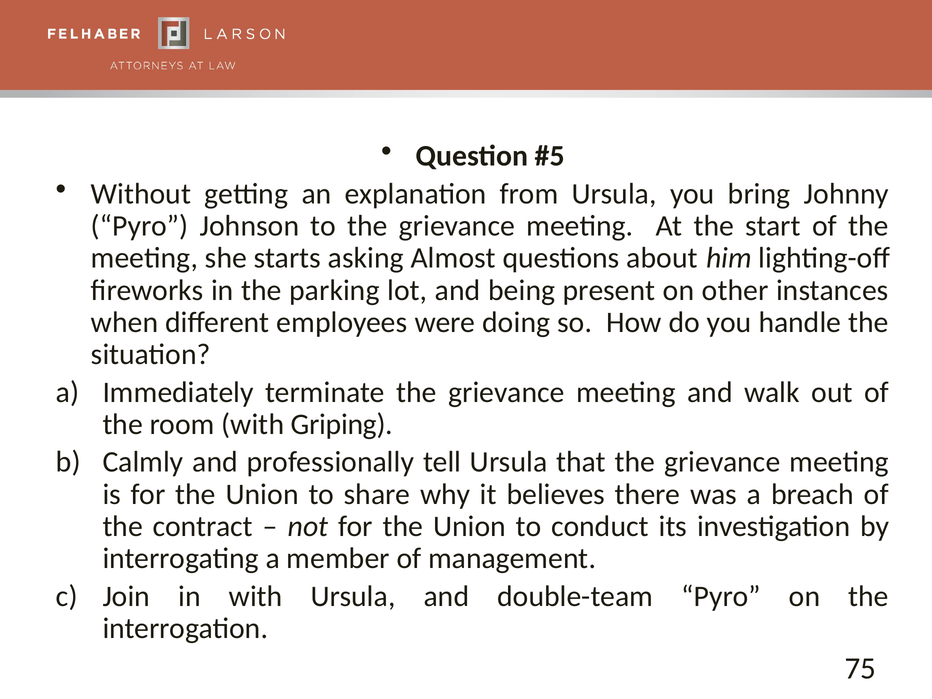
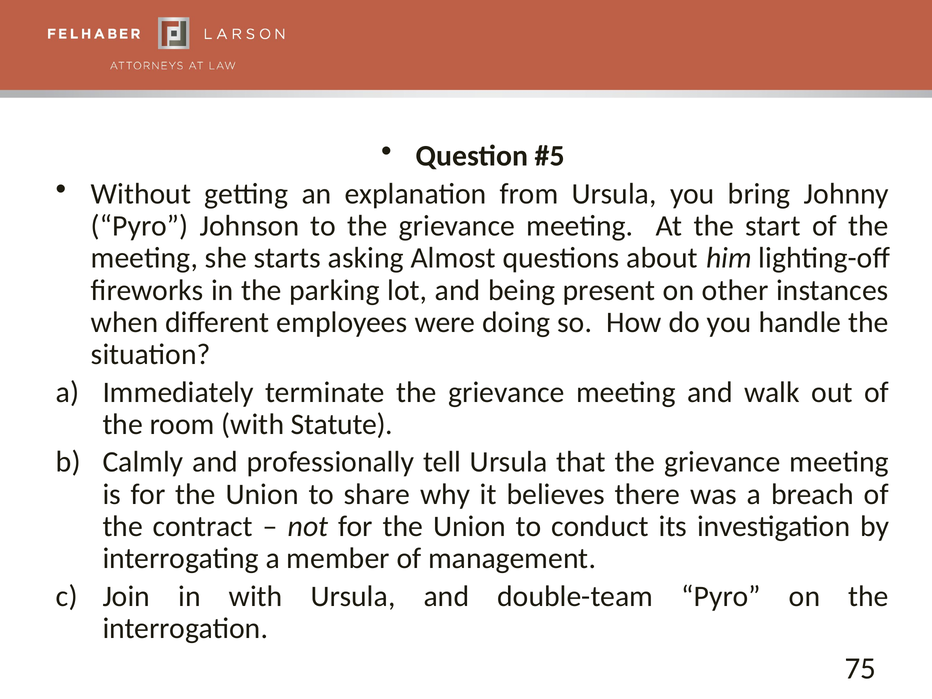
Griping: Griping -> Statute
